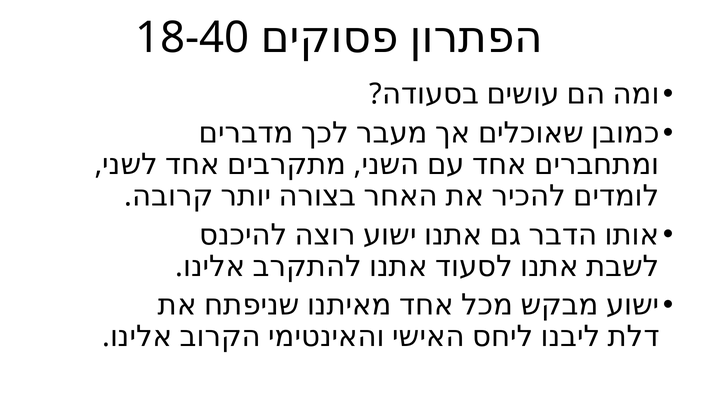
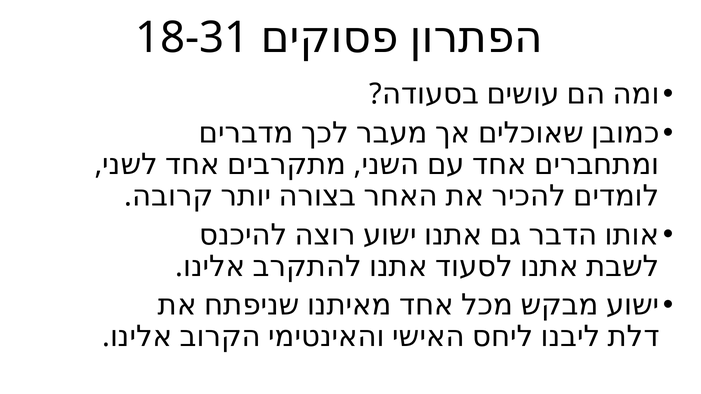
18-40: 18-40 -> 18-31
